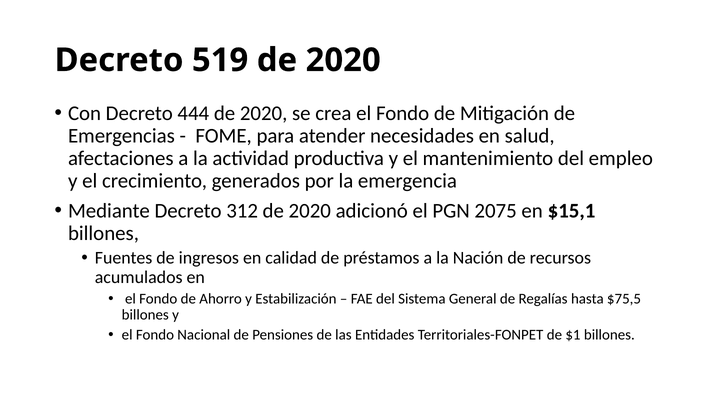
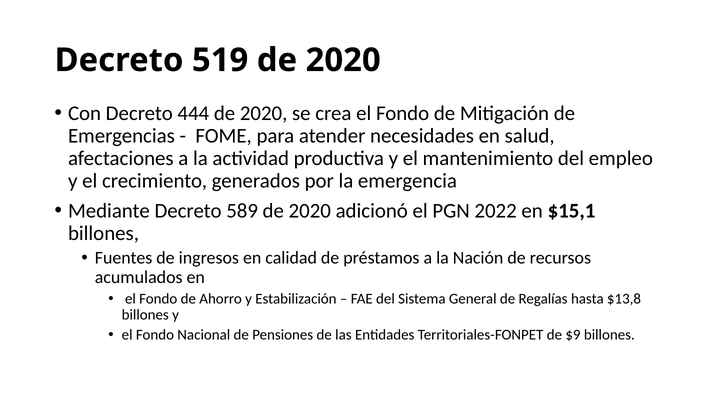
312: 312 -> 589
2075: 2075 -> 2022
$75,5: $75,5 -> $13,8
$1: $1 -> $9
